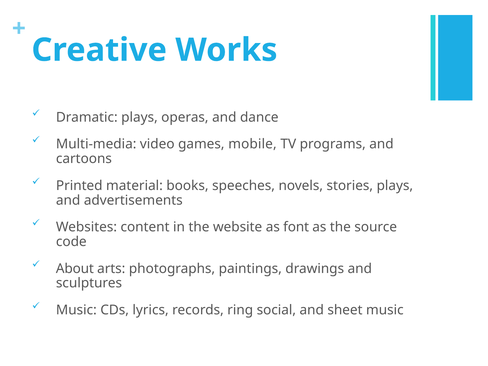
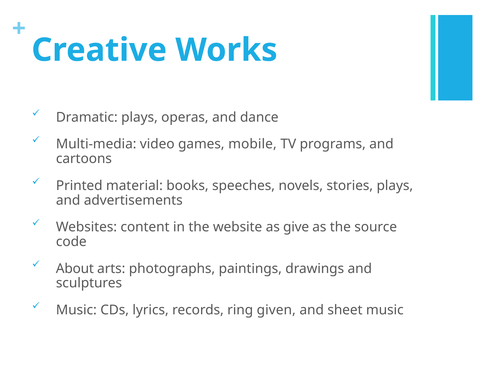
font: font -> give
social: social -> given
